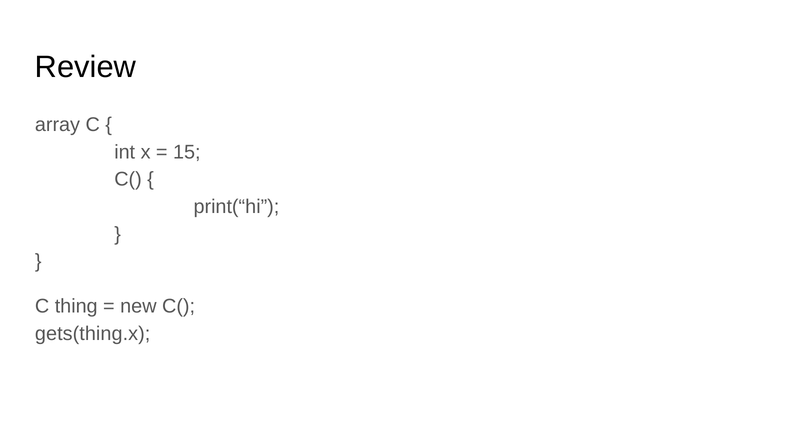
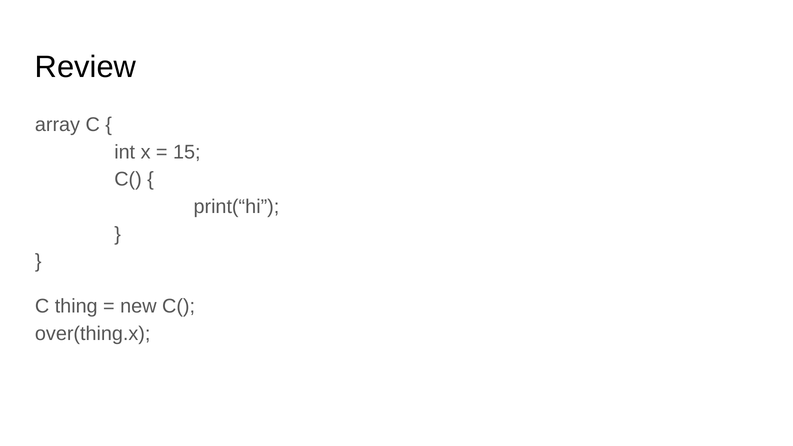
gets(thing.x: gets(thing.x -> over(thing.x
